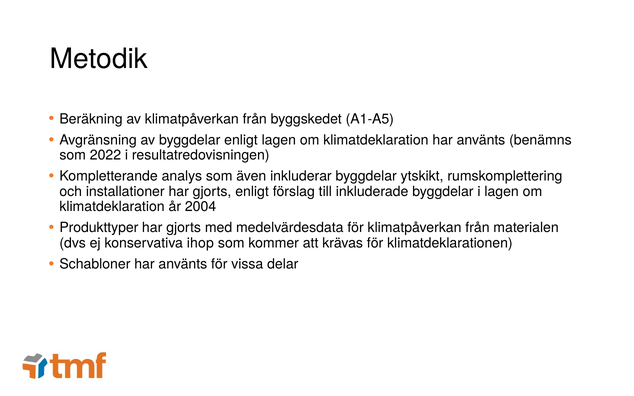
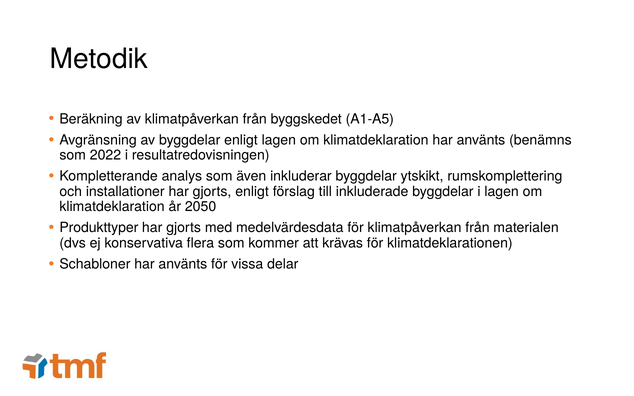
2004: 2004 -> 2050
ihop: ihop -> flera
